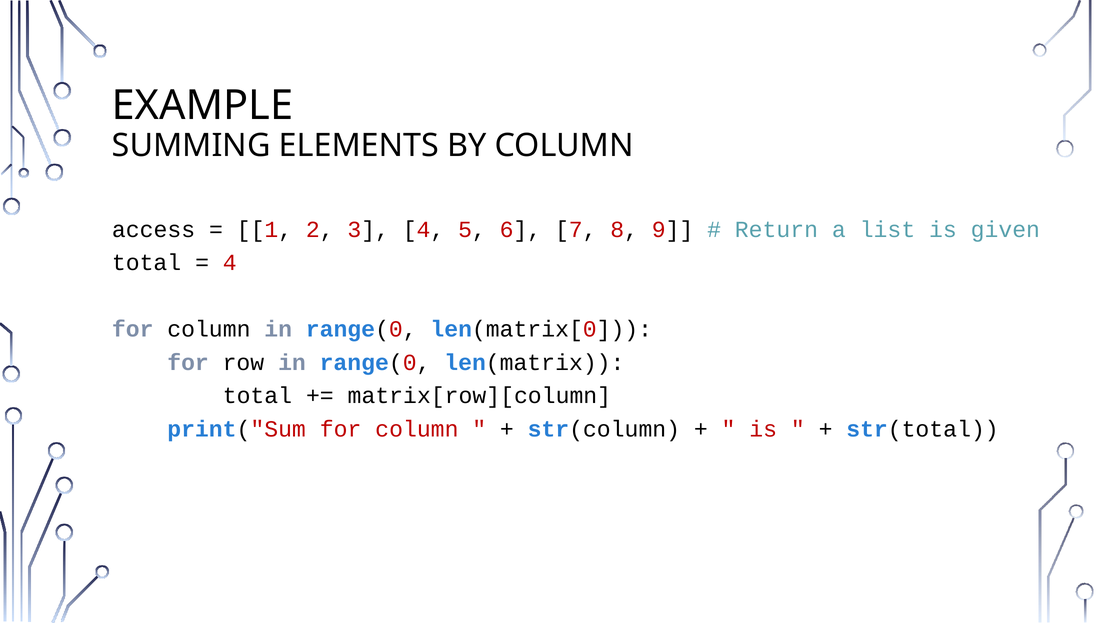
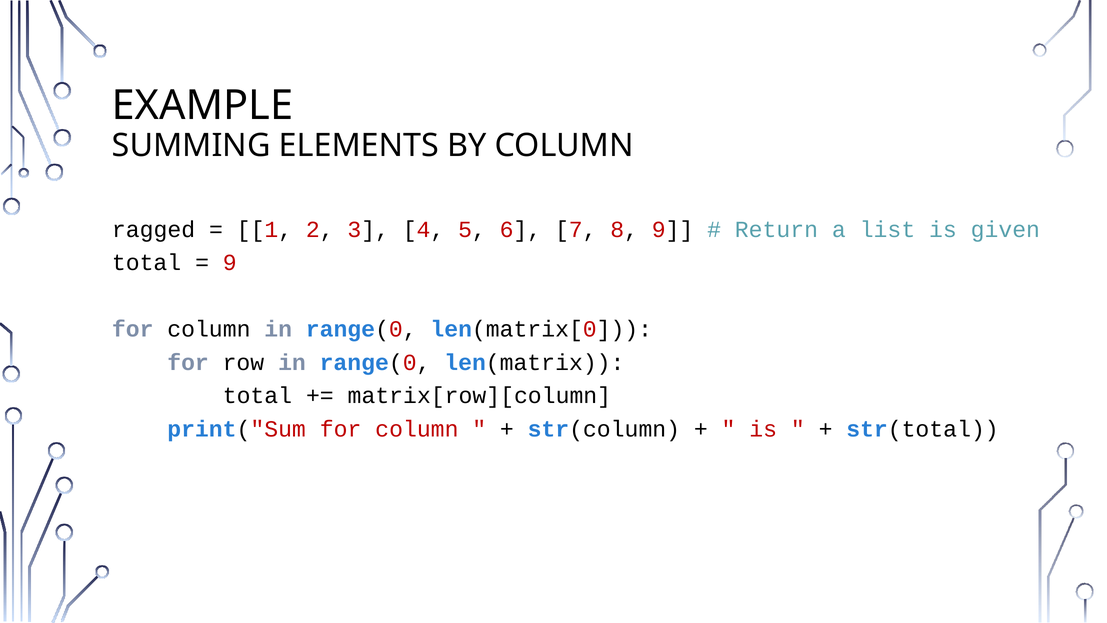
access: access -> ragged
4 at (230, 263): 4 -> 9
